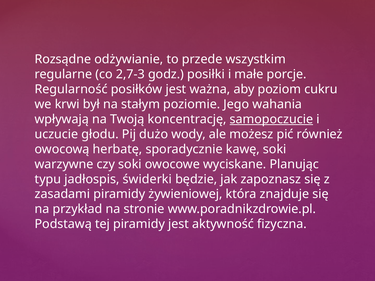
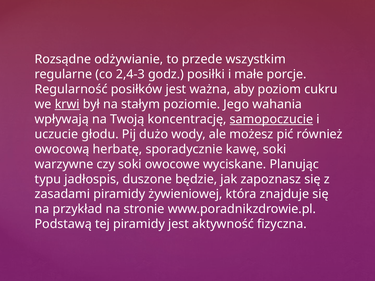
2,7-3: 2,7-3 -> 2,4-3
krwi underline: none -> present
świderki: świderki -> duszone
